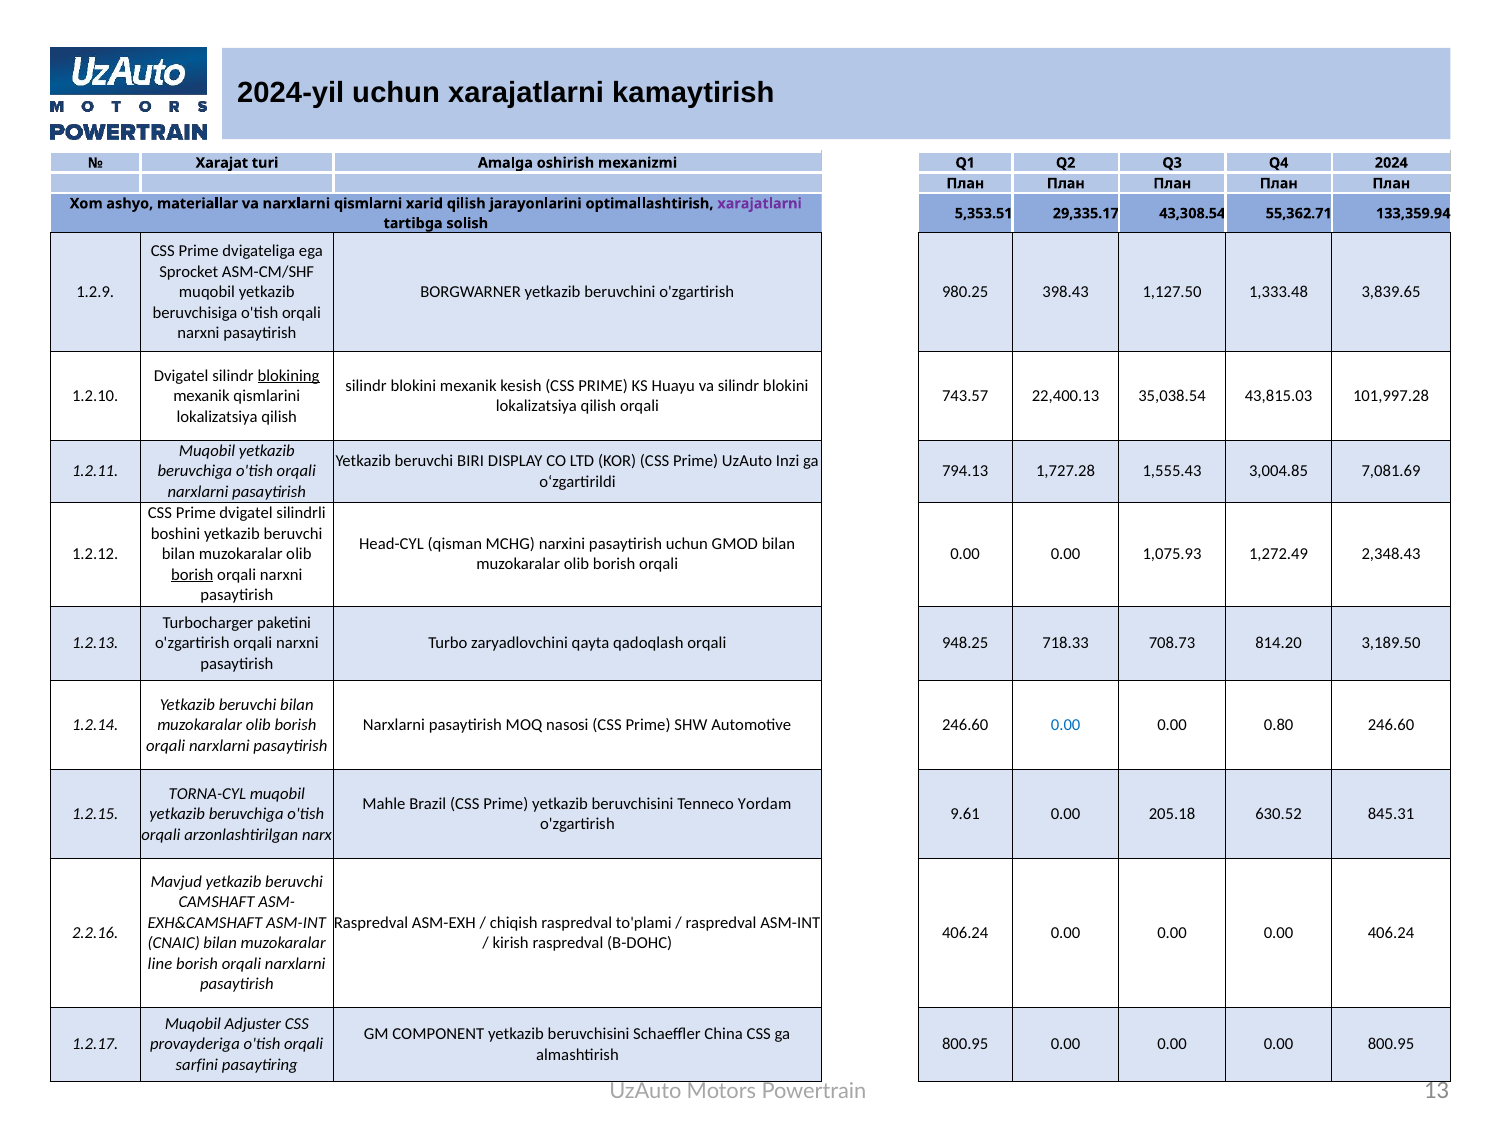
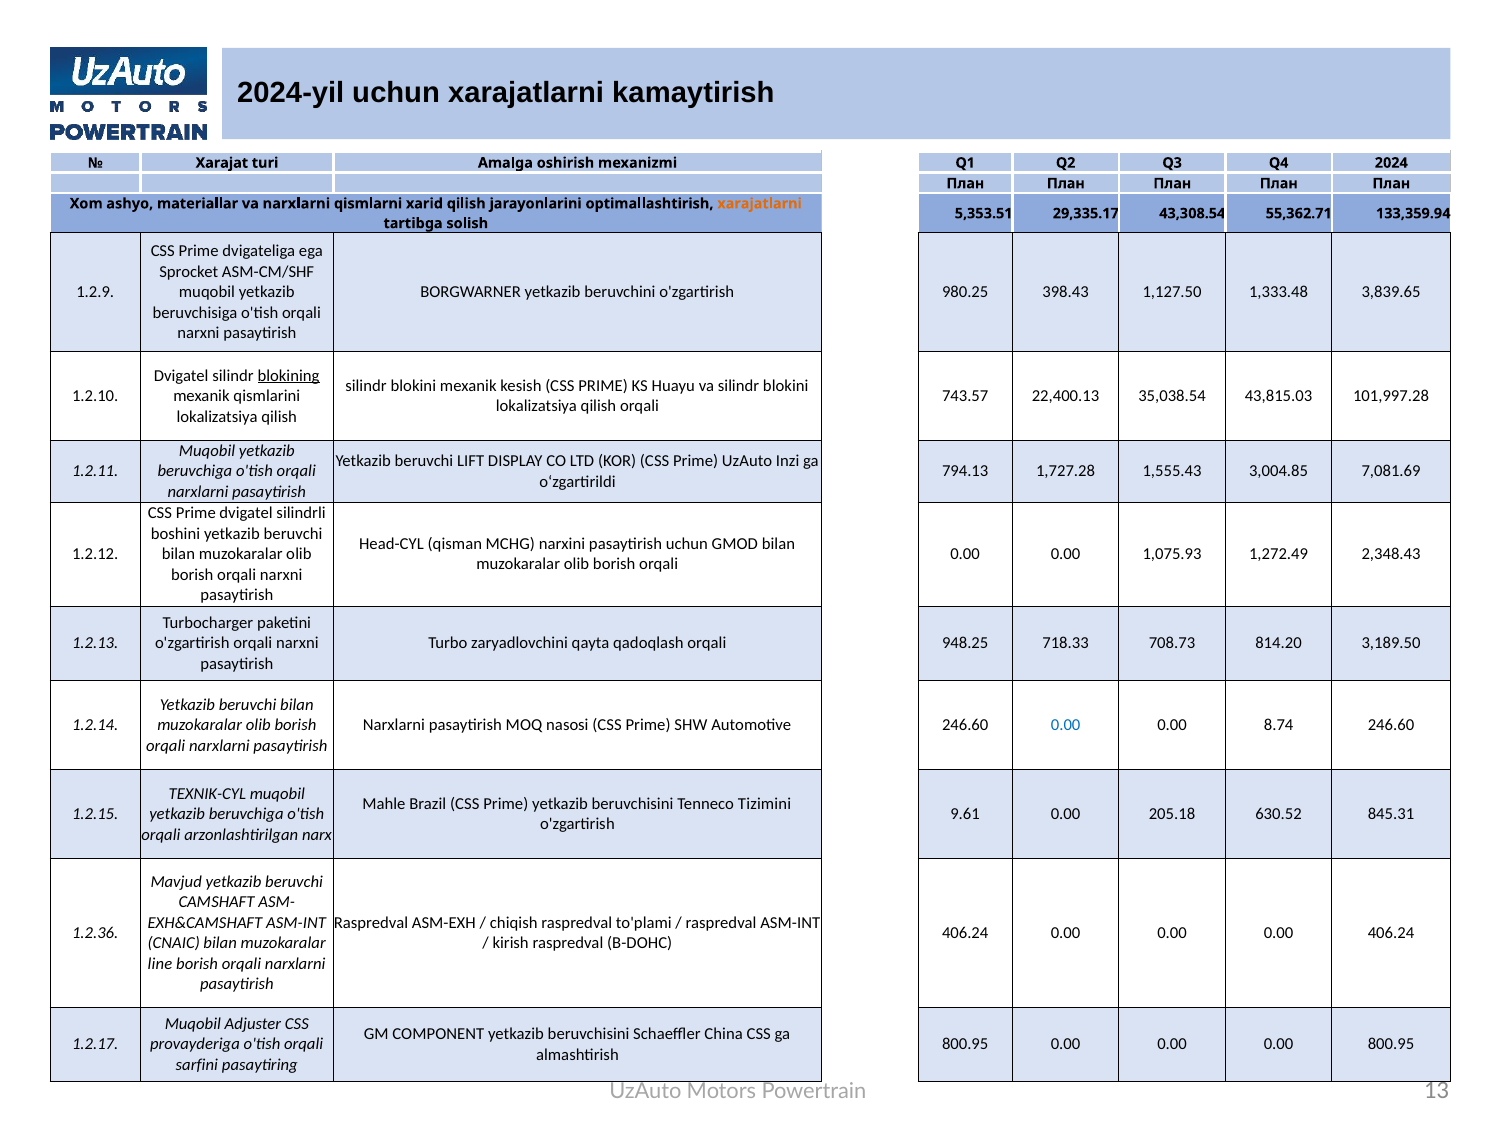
xarajatlarni at (760, 204) colour: purple -> orange
BIRI: BIRI -> LIFT
borish at (192, 575) underline: present -> none
0.80: 0.80 -> 8.74
TORNA-CYL: TORNA-CYL -> TEXNIK-CYL
Yordam: Yordam -> Tizimini
2.2.16: 2.2.16 -> 1.2.36
